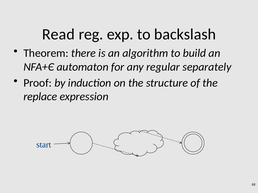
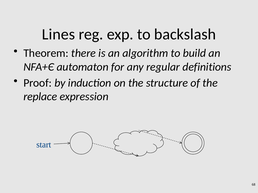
Read: Read -> Lines
separately: separately -> definitions
